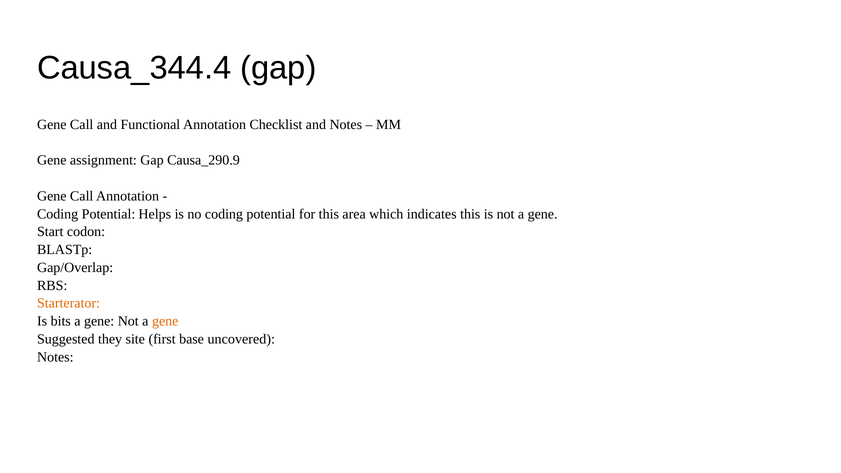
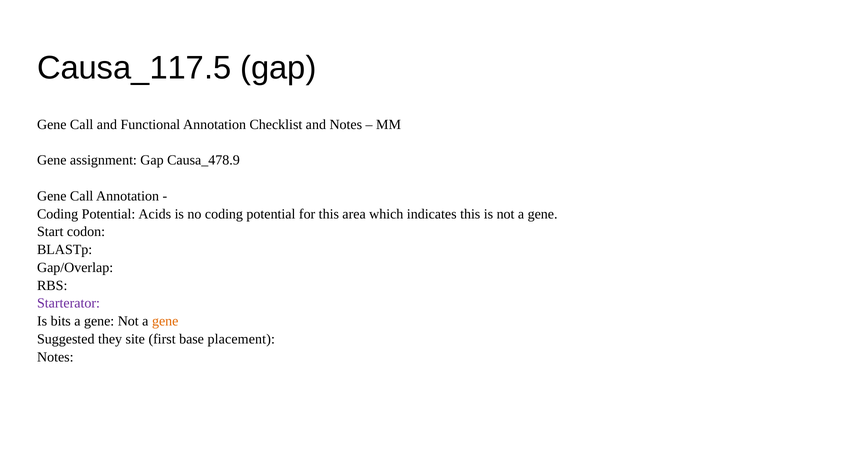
Causa_344.4: Causa_344.4 -> Causa_117.5
Causa_290.9: Causa_290.9 -> Causa_478.9
Helps: Helps -> Acids
Starterator colour: orange -> purple
uncovered: uncovered -> placement
